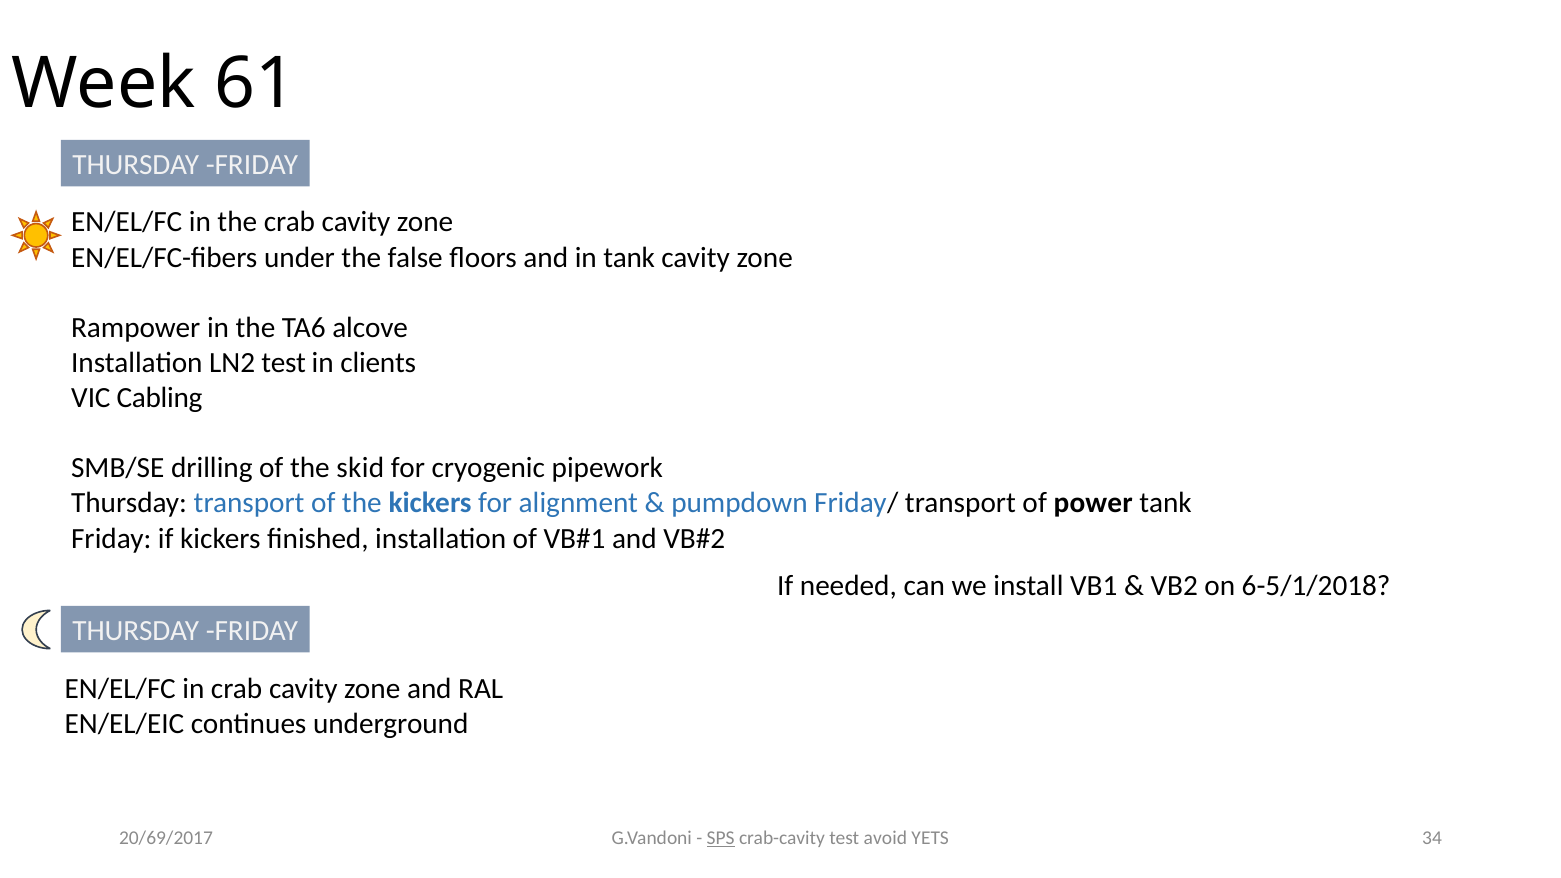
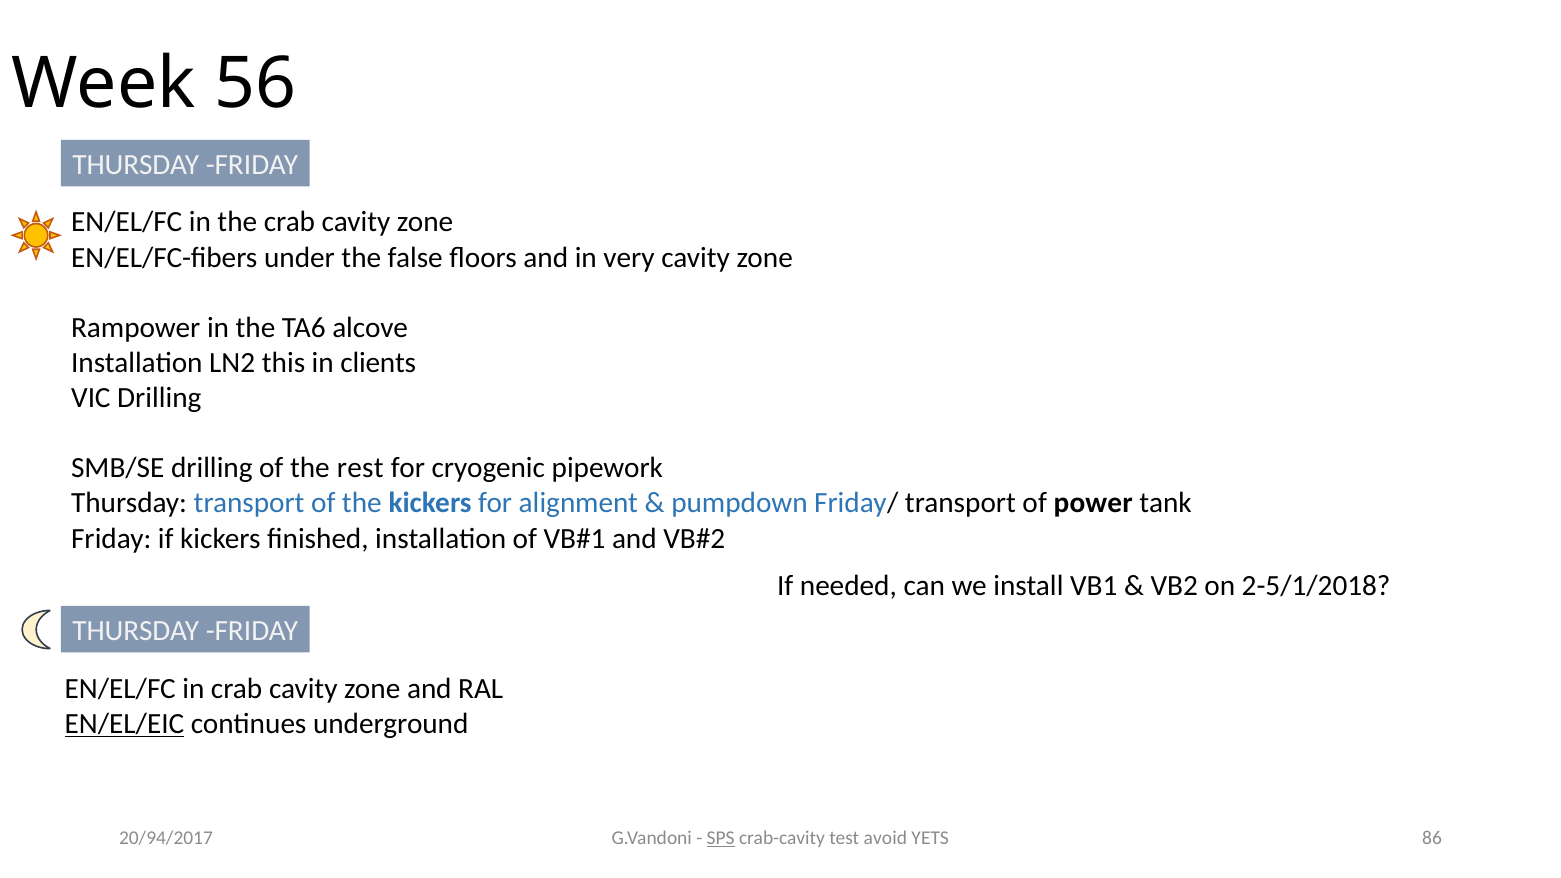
61: 61 -> 56
in tank: tank -> very
LN2 test: test -> this
VIC Cabling: Cabling -> Drilling
skid: skid -> rest
6-5/1/2018: 6-5/1/2018 -> 2-5/1/2018
EN/EL/EIC underline: none -> present
34: 34 -> 86
20/69/2017: 20/69/2017 -> 20/94/2017
